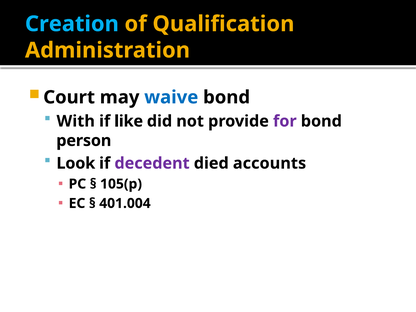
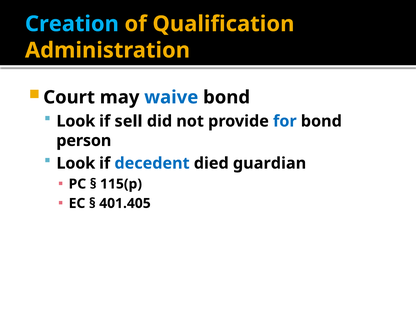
With at (76, 121): With -> Look
like: like -> sell
for colour: purple -> blue
decedent colour: purple -> blue
accounts: accounts -> guardian
105(p: 105(p -> 115(p
401.004: 401.004 -> 401.405
